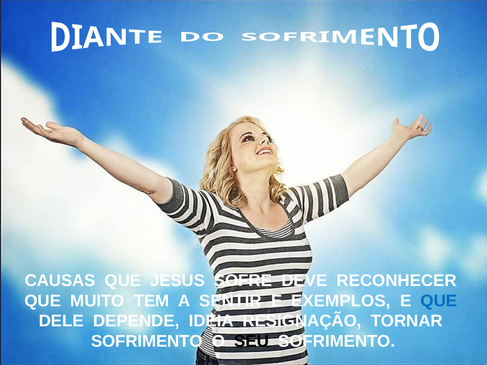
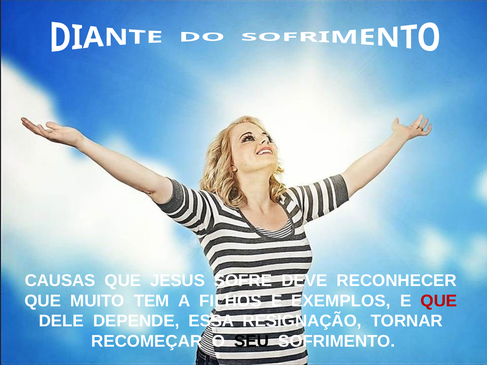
SENTIR: SENTIR -> FILHOS
QUE at (439, 301) colour: blue -> red
IDEIA: IDEIA -> ESSA
SOFRIMENTO at (147, 342): SOFRIMENTO -> RECOMEÇAR
